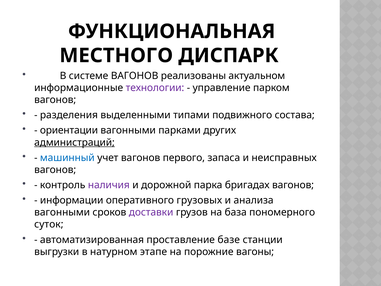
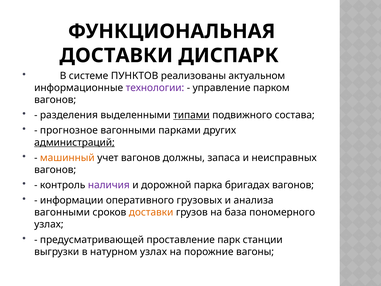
МЕСТНОГО at (116, 55): МЕСТНОГО -> ДОСТАВКИ
системе ВАГОНОВ: ВАГОНОВ -> ПУНКТОВ
типами underline: none -> present
ориентации: ориентации -> прогнозное
машинный colour: blue -> orange
первого: первого -> должны
доставки at (151, 212) colour: purple -> orange
суток at (49, 224): суток -> узлах
автоматизированная: автоматизированная -> предусматривающей
базе: базе -> парк
натурном этапе: этапе -> узлах
